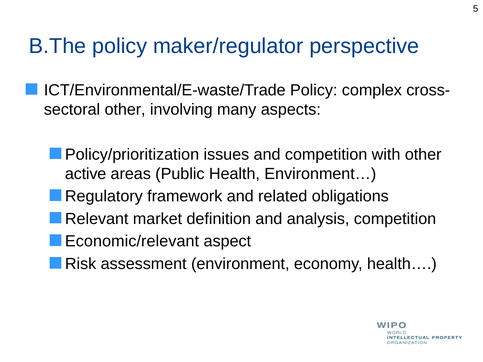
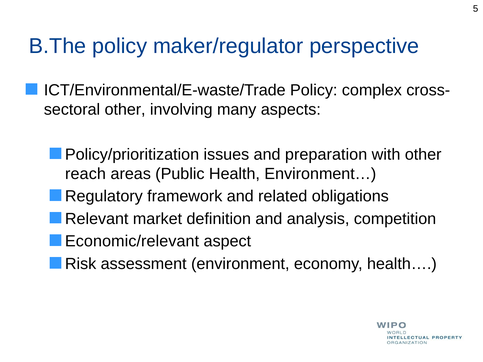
and competition: competition -> preparation
active: active -> reach
